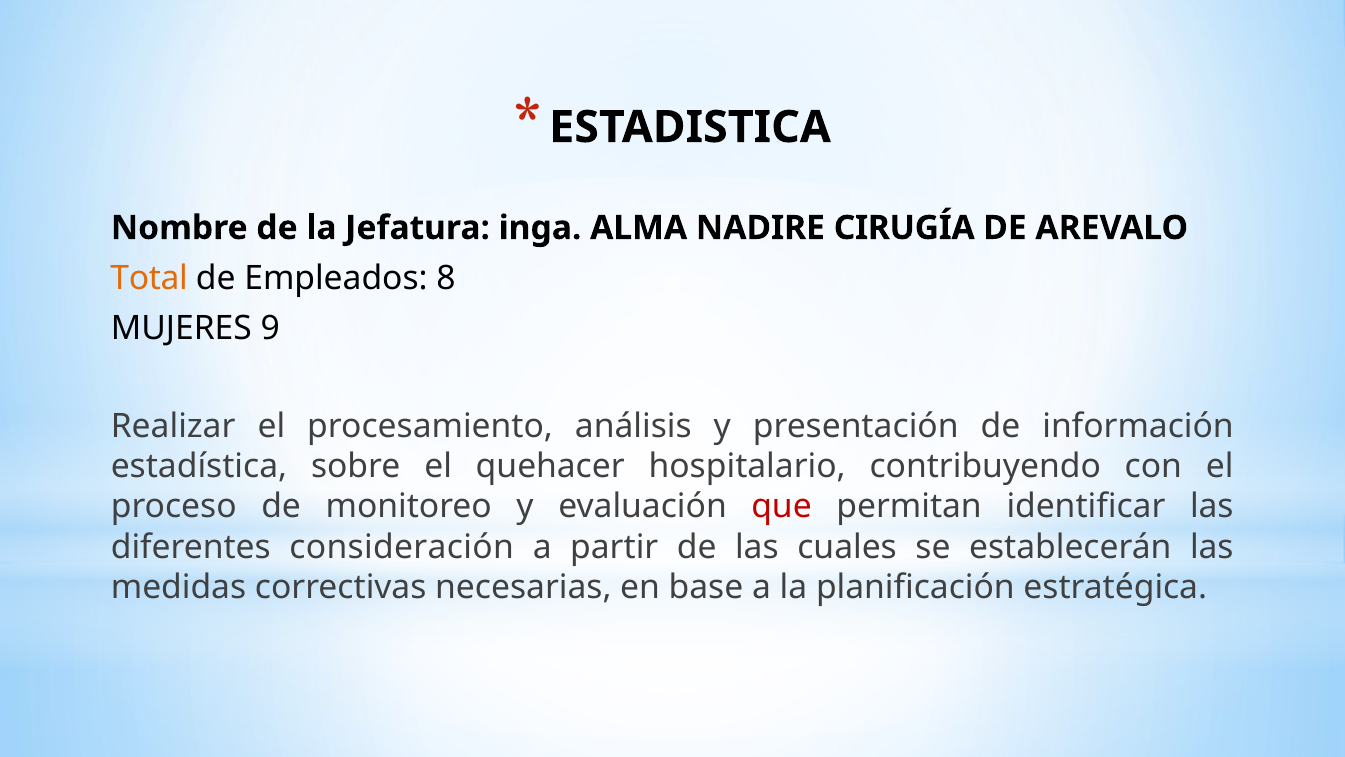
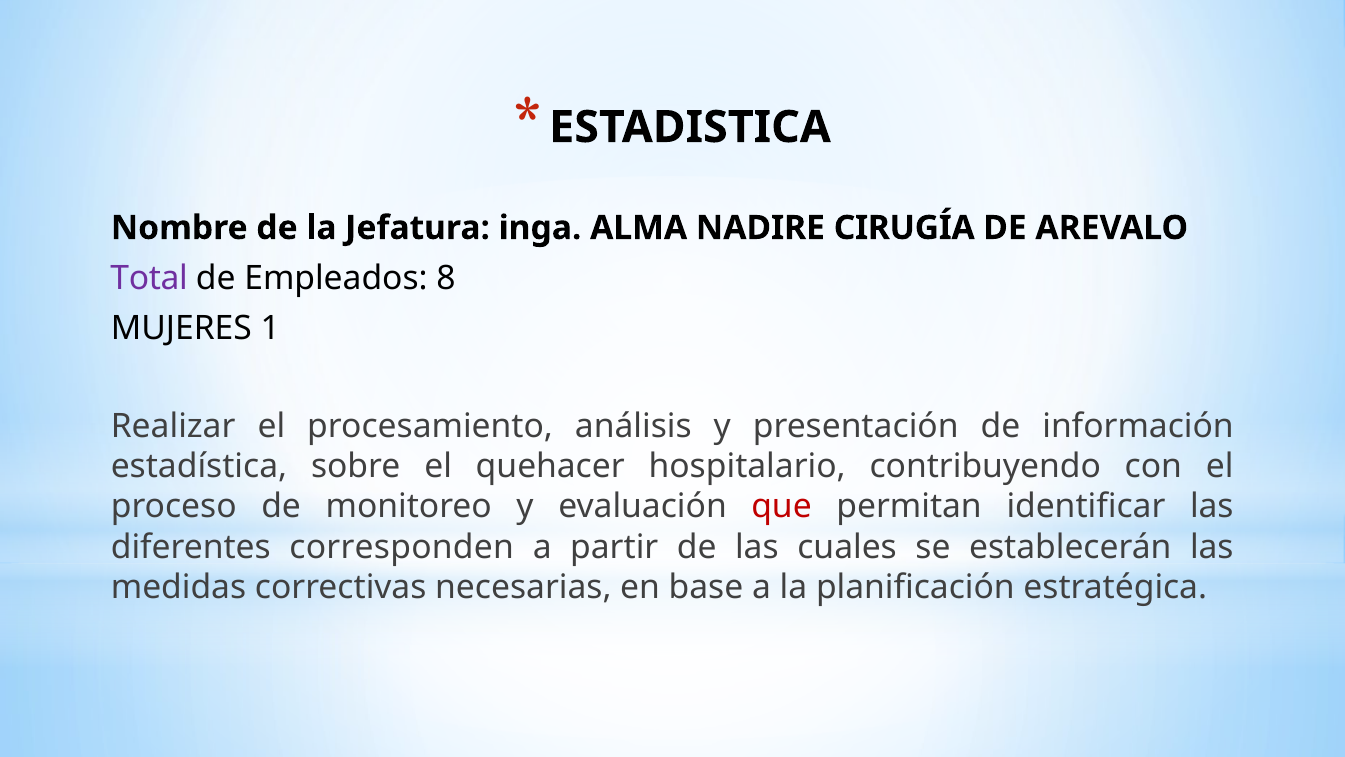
Total colour: orange -> purple
9: 9 -> 1
consideración: consideración -> corresponden
